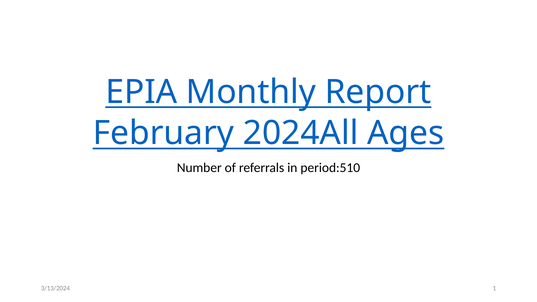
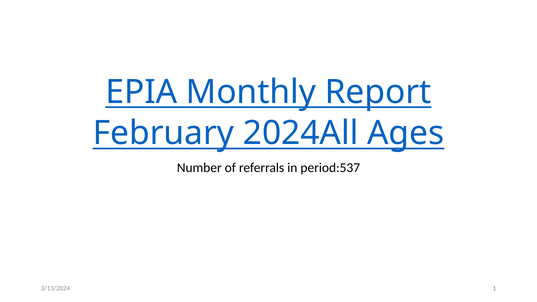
period:510: period:510 -> period:537
